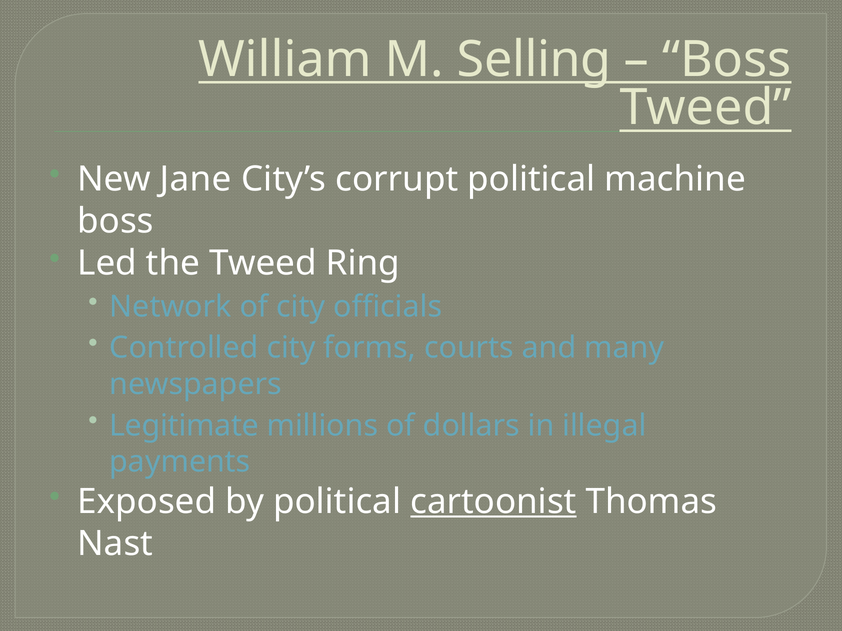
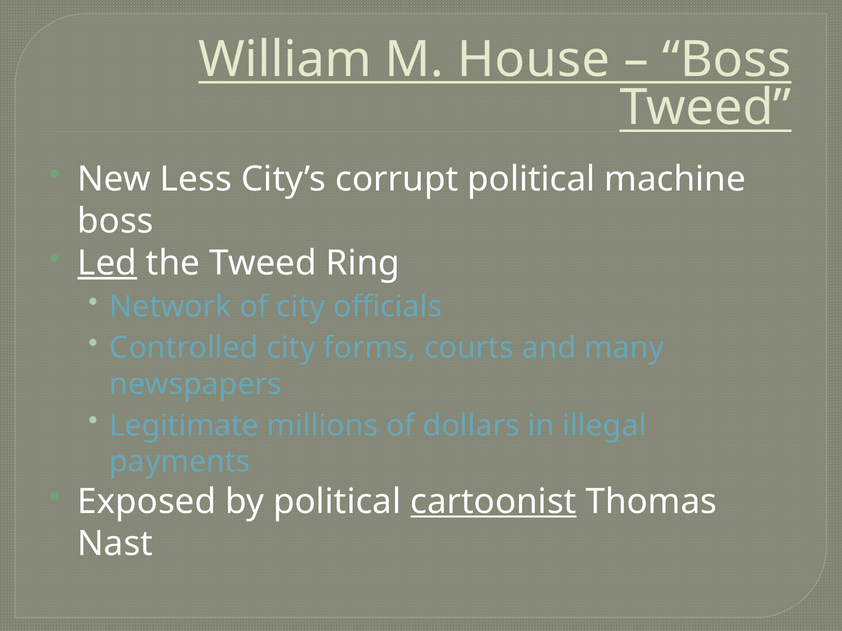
Selling: Selling -> House
Jane: Jane -> Less
Led underline: none -> present
